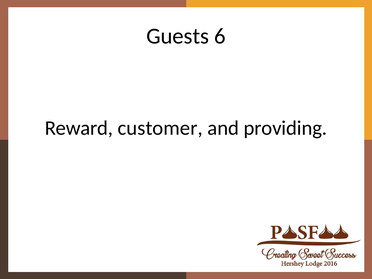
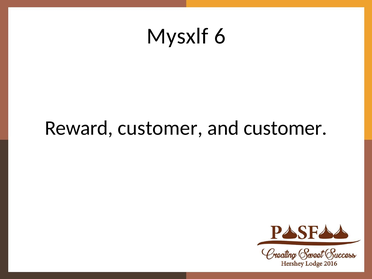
Guests: Guests -> Mysxlf
and providing: providing -> customer
